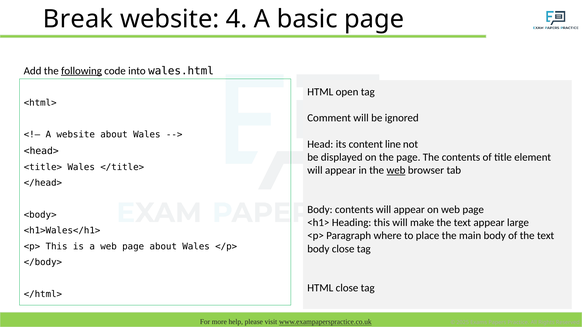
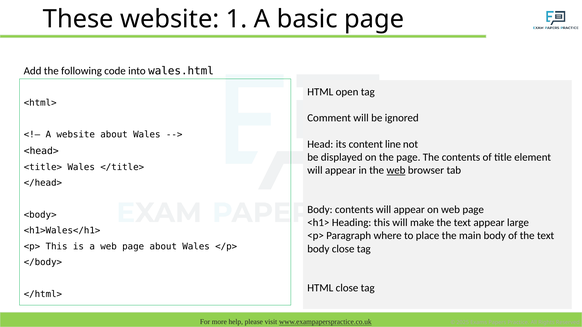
Break: Break -> These
4: 4 -> 1
following underline: present -> none
